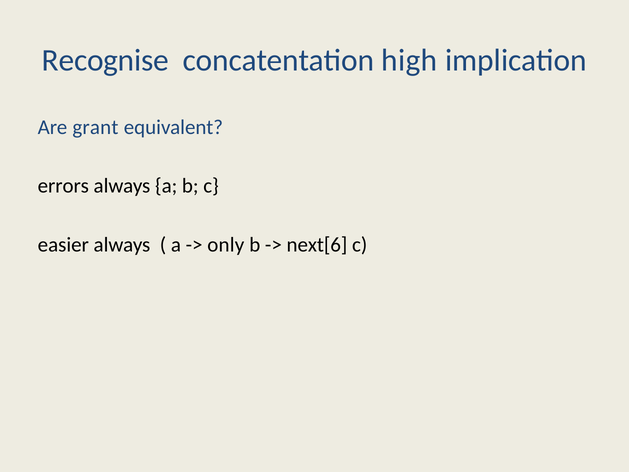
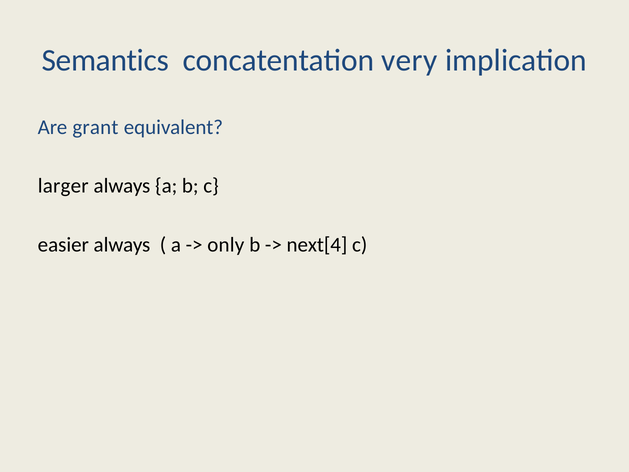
Recognise: Recognise -> Semantics
high: high -> very
errors: errors -> larger
next[6: next[6 -> next[4
